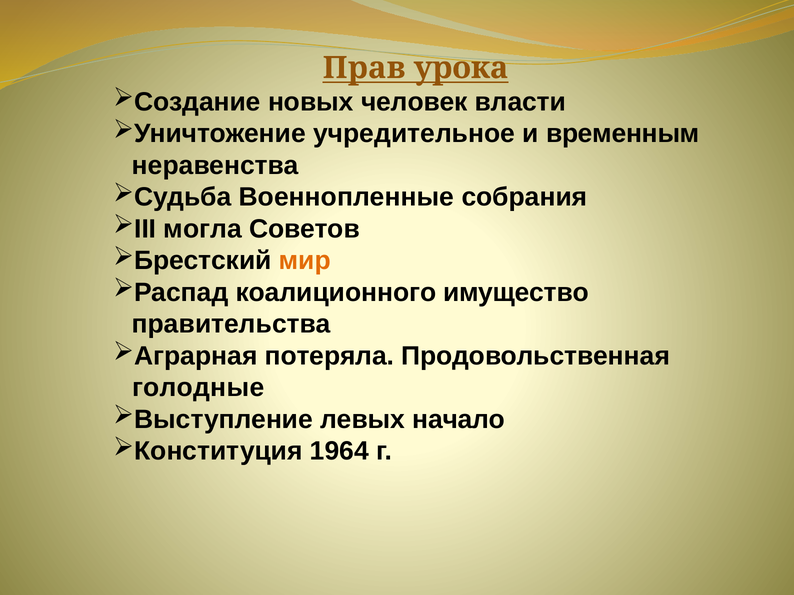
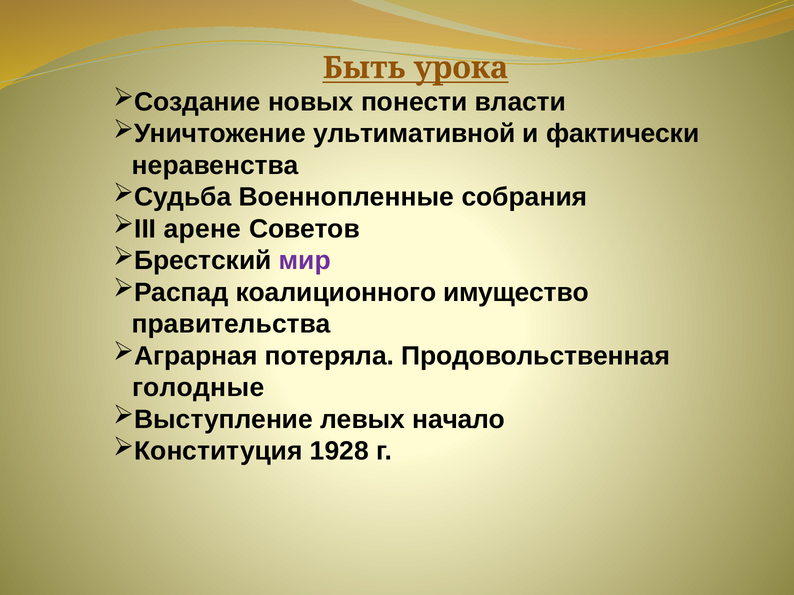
Прав: Прав -> Быть
человек: человек -> понести
учредительное: учредительное -> ультимативной
временным: временным -> фактически
могла: могла -> арене
мир colour: orange -> purple
1964: 1964 -> 1928
